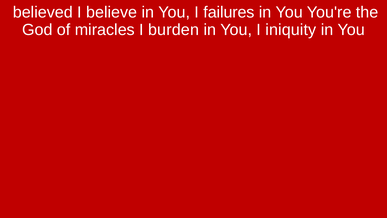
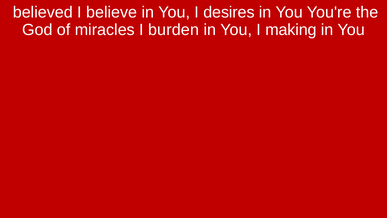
failures: failures -> desires
iniquity: iniquity -> making
